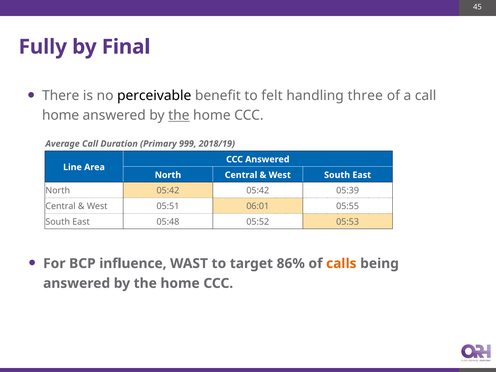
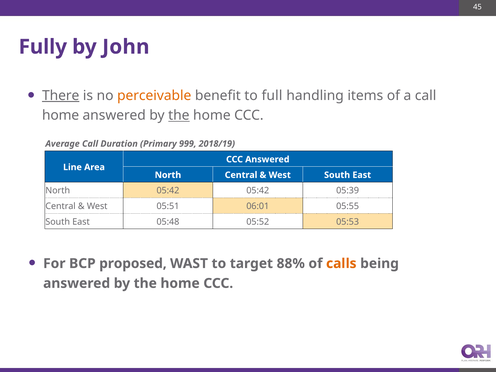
Final: Final -> John
There underline: none -> present
perceivable colour: black -> orange
felt: felt -> full
three: three -> items
influence: influence -> proposed
86%: 86% -> 88%
